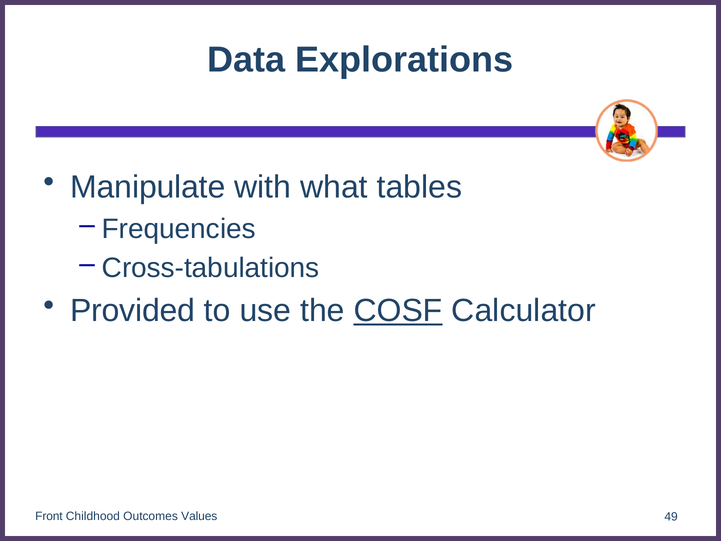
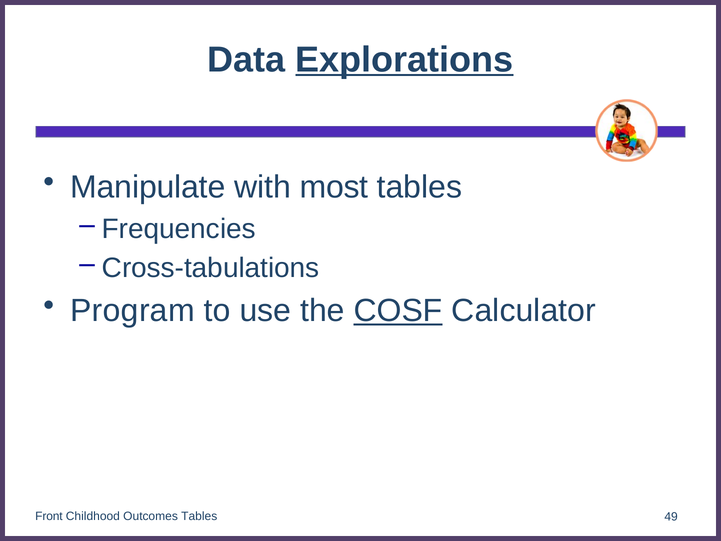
Explorations underline: none -> present
what: what -> most
Provided: Provided -> Program
Outcomes Values: Values -> Tables
